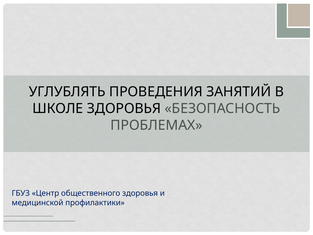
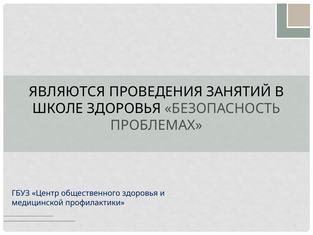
УГЛУБЛЯТЬ: УГЛУБЛЯТЬ -> ЯВЛЯЮТСЯ
